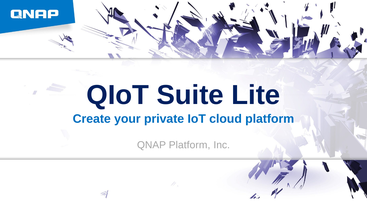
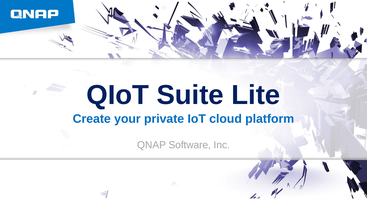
QNAP Platform: Platform -> Software
